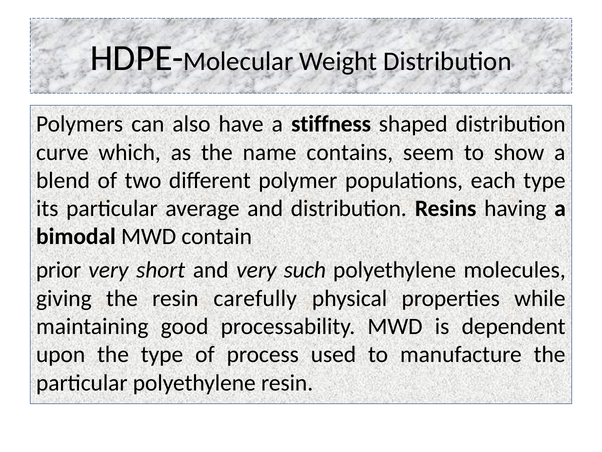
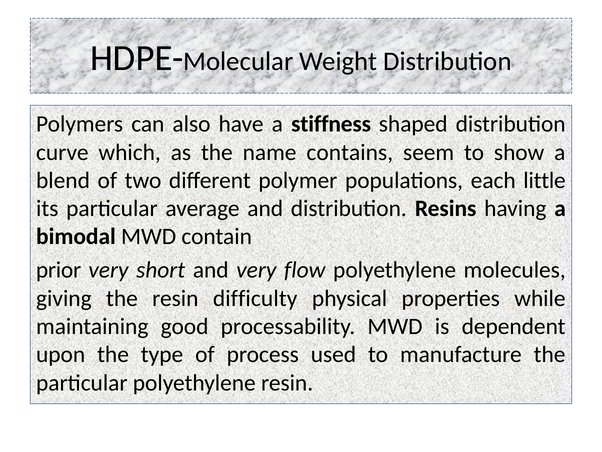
each type: type -> little
such: such -> flow
carefully: carefully -> difficulty
